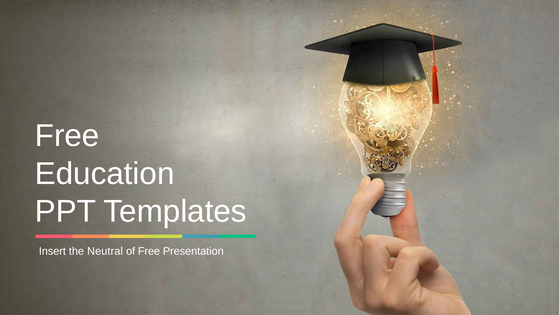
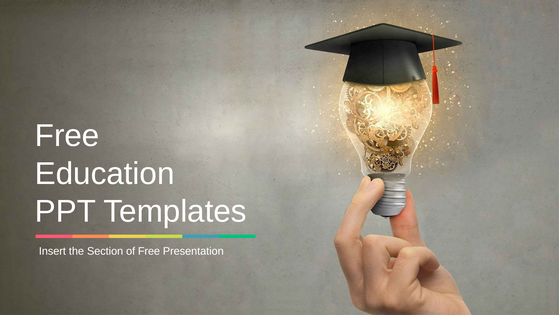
Neutral: Neutral -> Section
